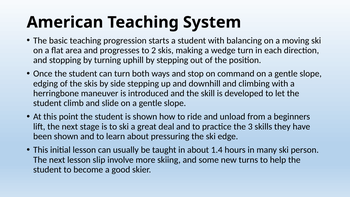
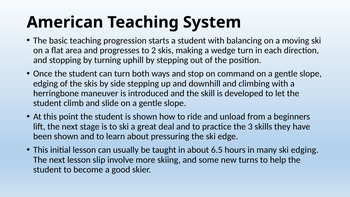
1.4: 1.4 -> 6.5
ski person: person -> edging
